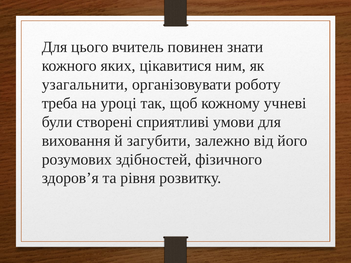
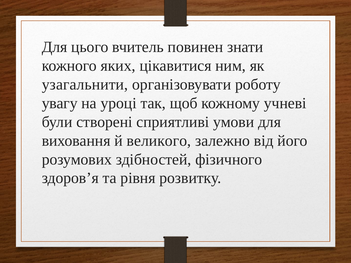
треба: треба -> увагу
загубити: загубити -> великого
